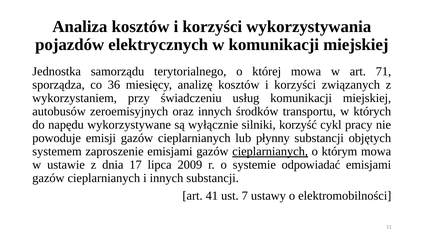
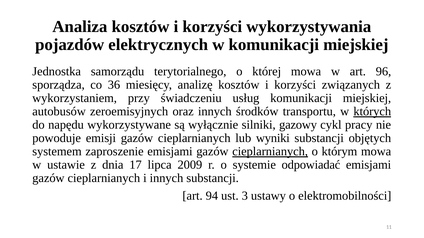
71: 71 -> 96
których underline: none -> present
korzyść: korzyść -> gazowy
płynny: płynny -> wyniki
41: 41 -> 94
7: 7 -> 3
